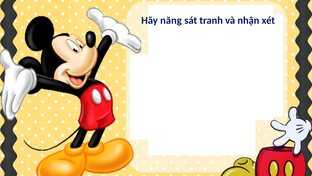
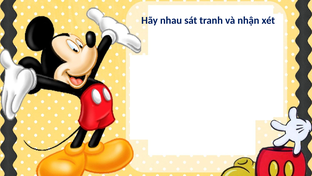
năng: năng -> nhau
